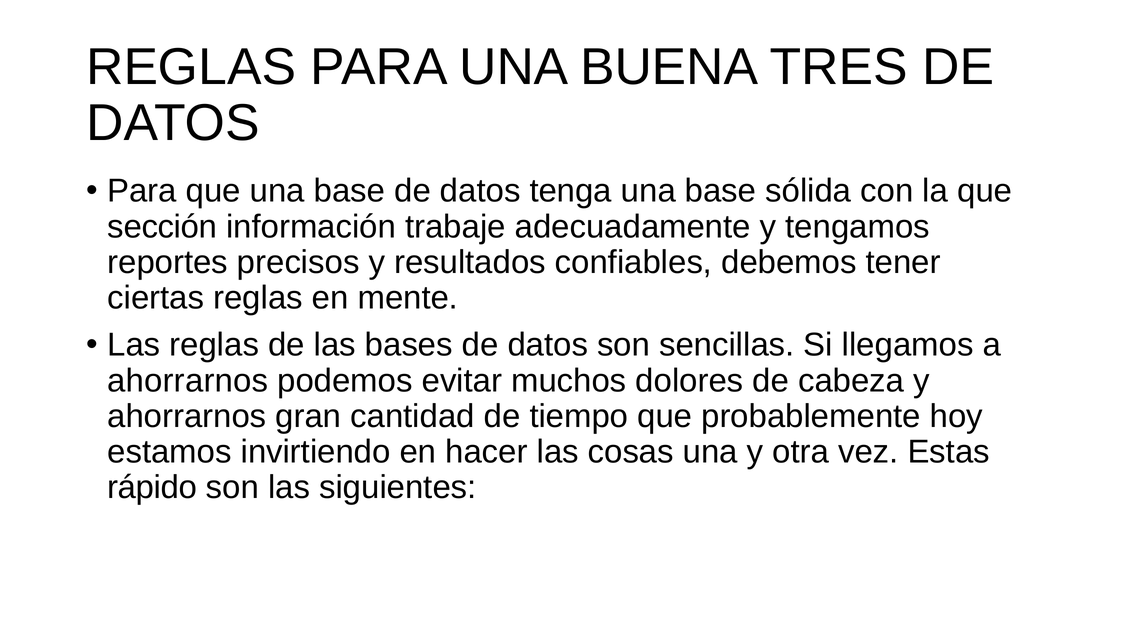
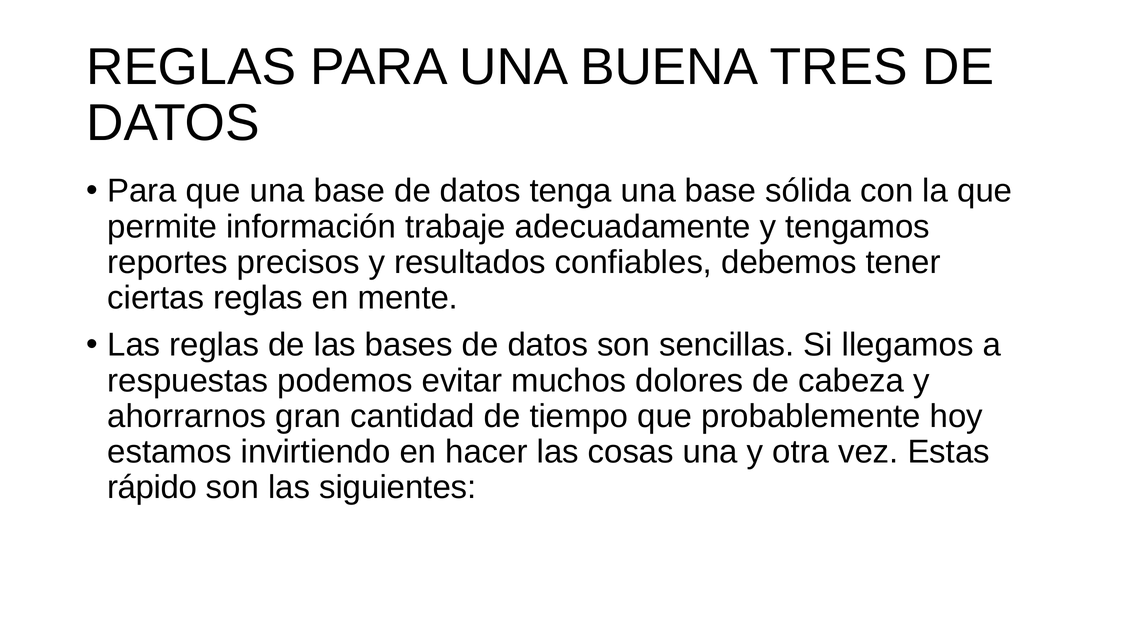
sección: sección -> permite
ahorrarnos at (188, 380): ahorrarnos -> respuestas
